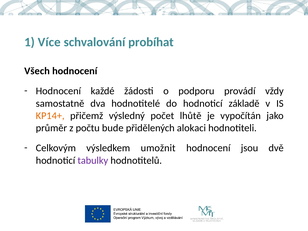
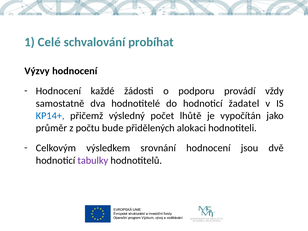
Více: Více -> Celé
Všech: Všech -> Výzvy
základě: základě -> žadatel
KP14+ colour: orange -> blue
umožnit: umožnit -> srovnání
